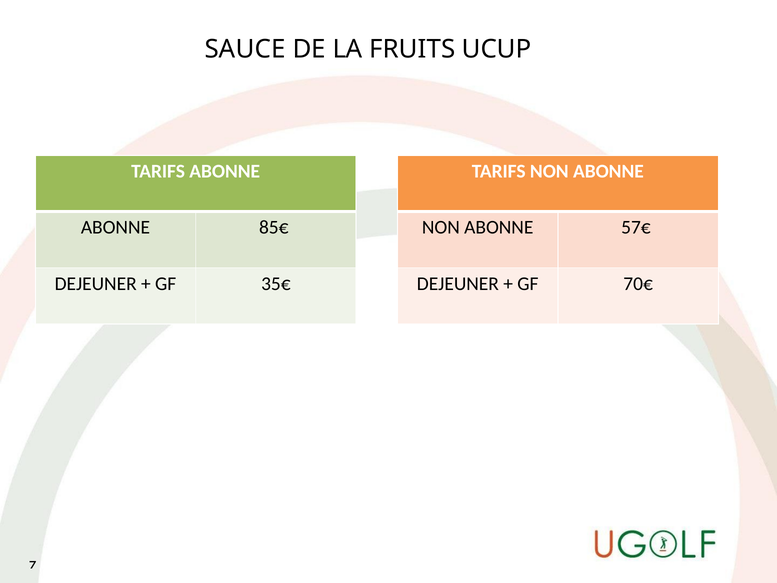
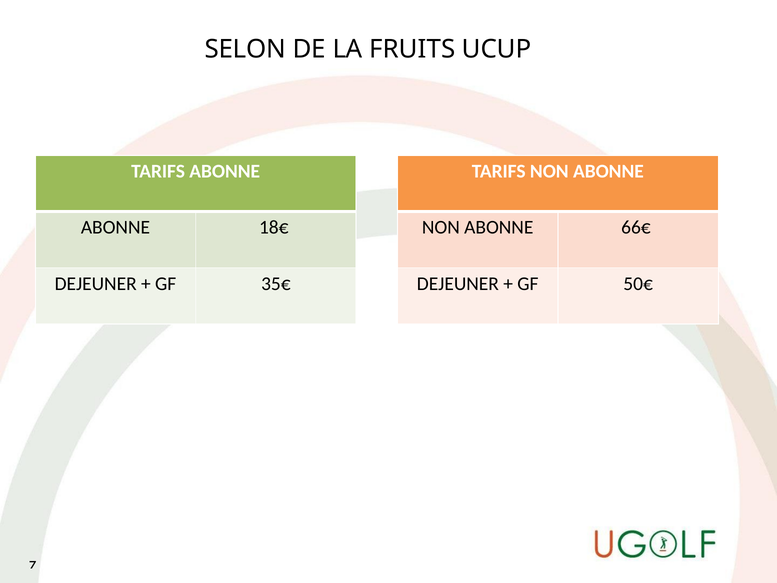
SAUCE: SAUCE -> SELON
85€: 85€ -> 18€
57€: 57€ -> 66€
70€: 70€ -> 50€
